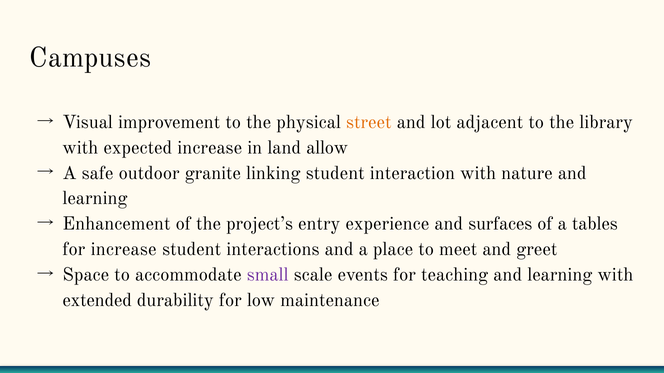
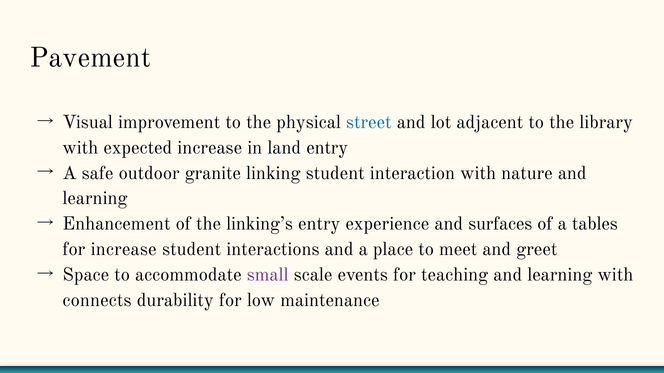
Campuses: Campuses -> Pavement
street colour: orange -> blue
land allow: allow -> entry
project’s: project’s -> linking’s
extended: extended -> connects
